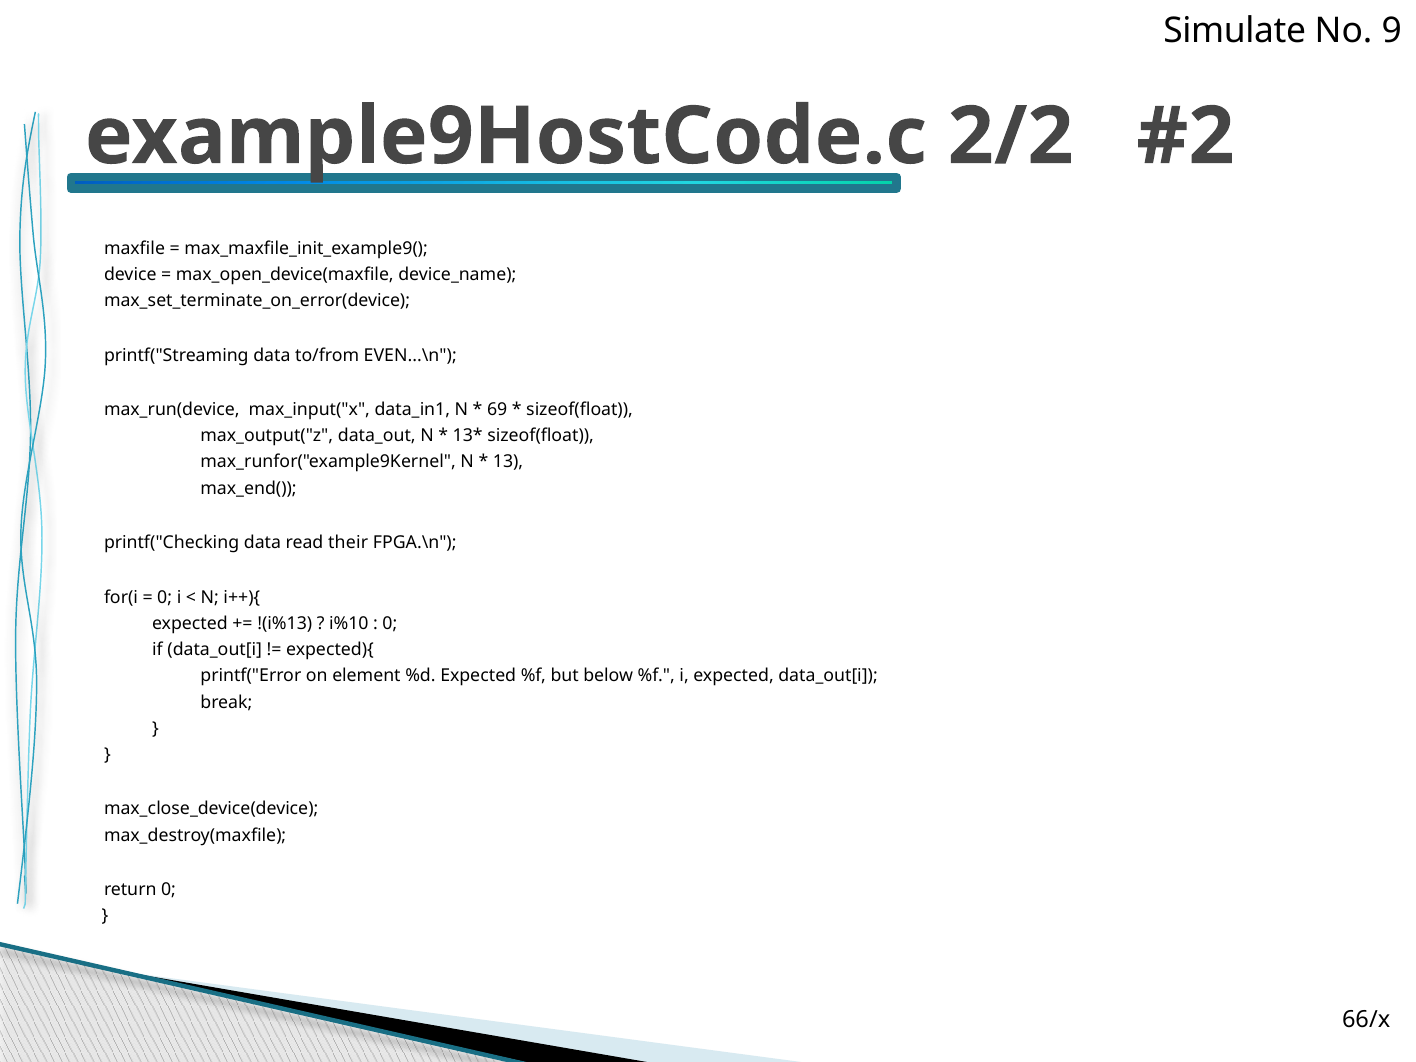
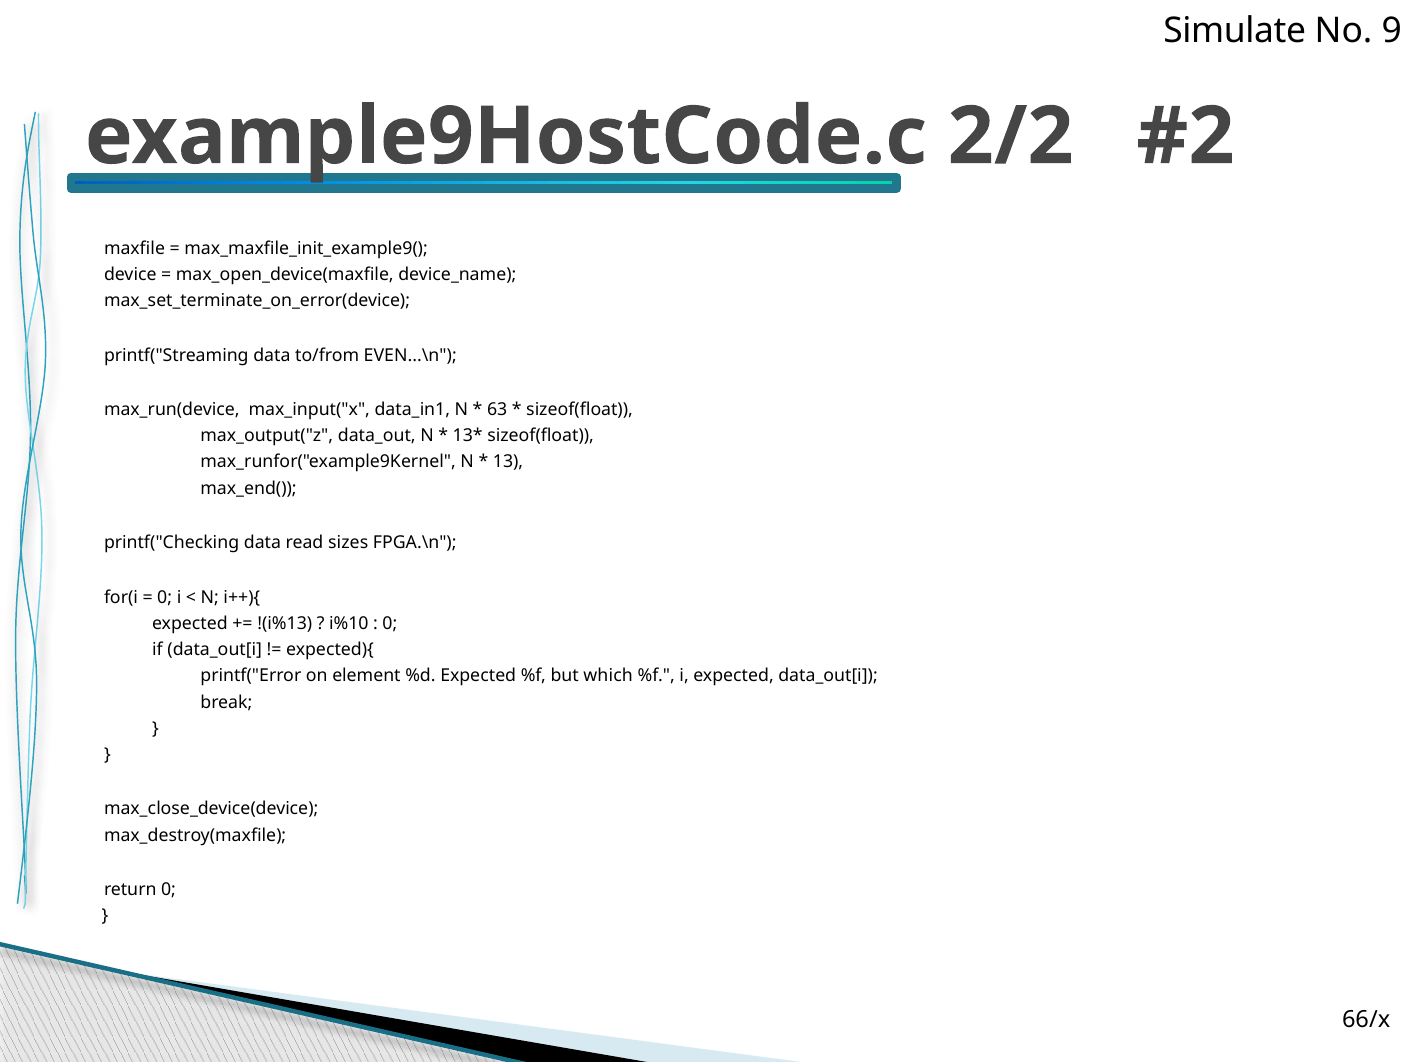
69: 69 -> 63
their: their -> sizes
below: below -> which
